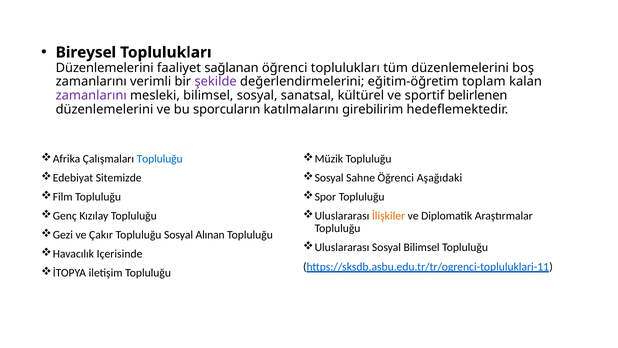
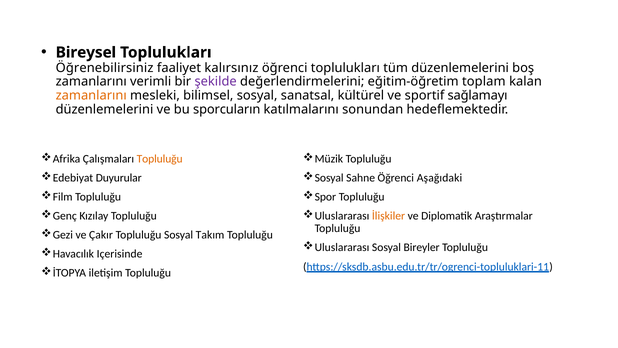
Düzenlemelerini at (105, 68): Düzenlemelerini -> Öğrenebilirsiniz
sağlanan: sağlanan -> kalırsınız
zamanlarını at (91, 95) colour: purple -> orange
belirlenen: belirlenen -> sağlamayı
girebilirim: girebilirim -> sonundan
Topluluğu at (160, 159) colour: blue -> orange
Sitemizde: Sitemizde -> Duyurular
Alınan: Alınan -> Takım
Sosyal Bilimsel: Bilimsel -> Bireyler
